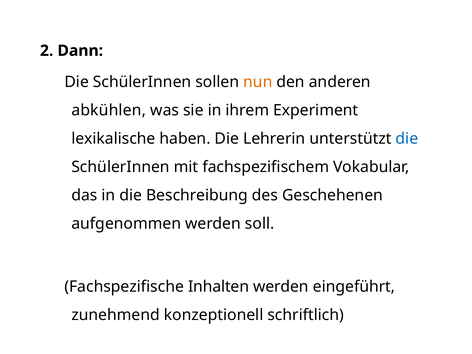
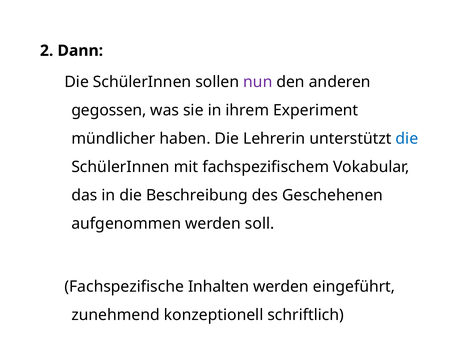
nun colour: orange -> purple
abkühlen: abkühlen -> gegossen
lexikalische: lexikalische -> mündlicher
